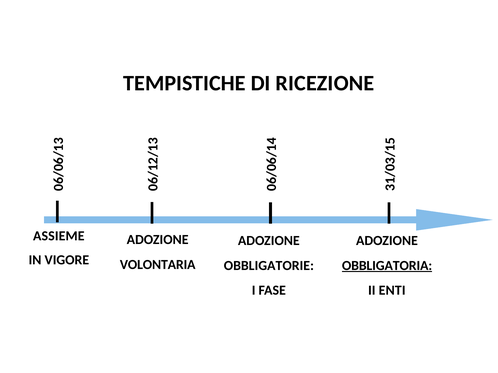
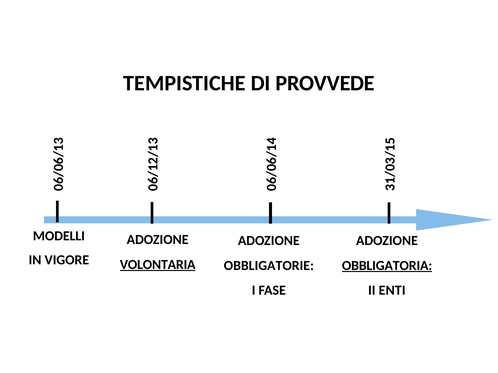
RICEZIONE: RICEZIONE -> PROVVEDE
ASSIEME: ASSIEME -> MODELLI
VOLONTARIA underline: none -> present
